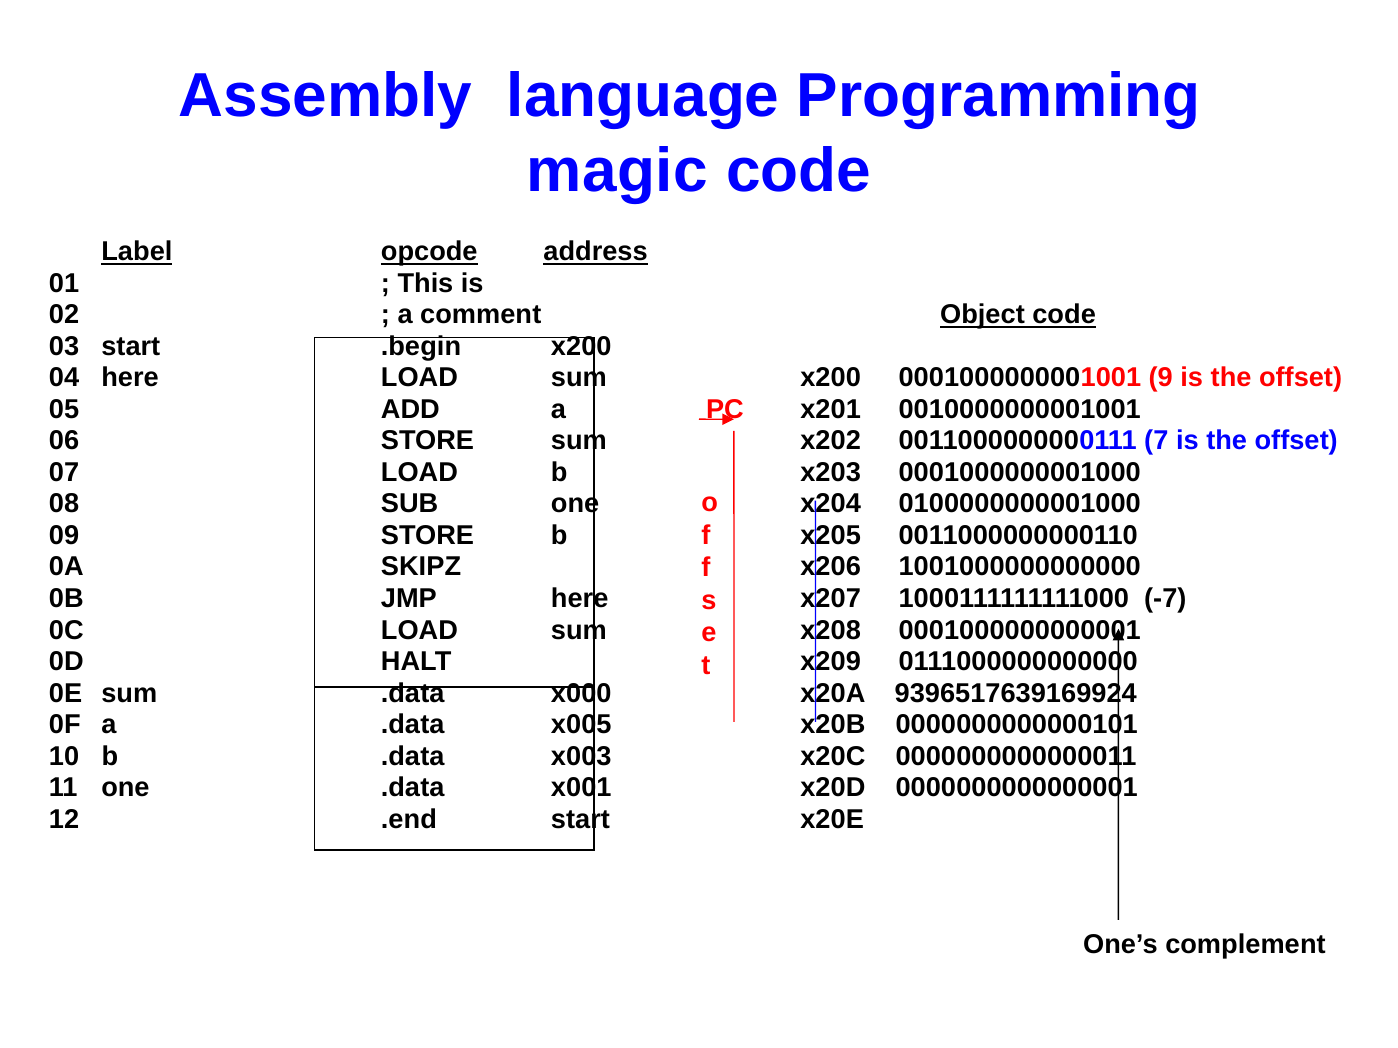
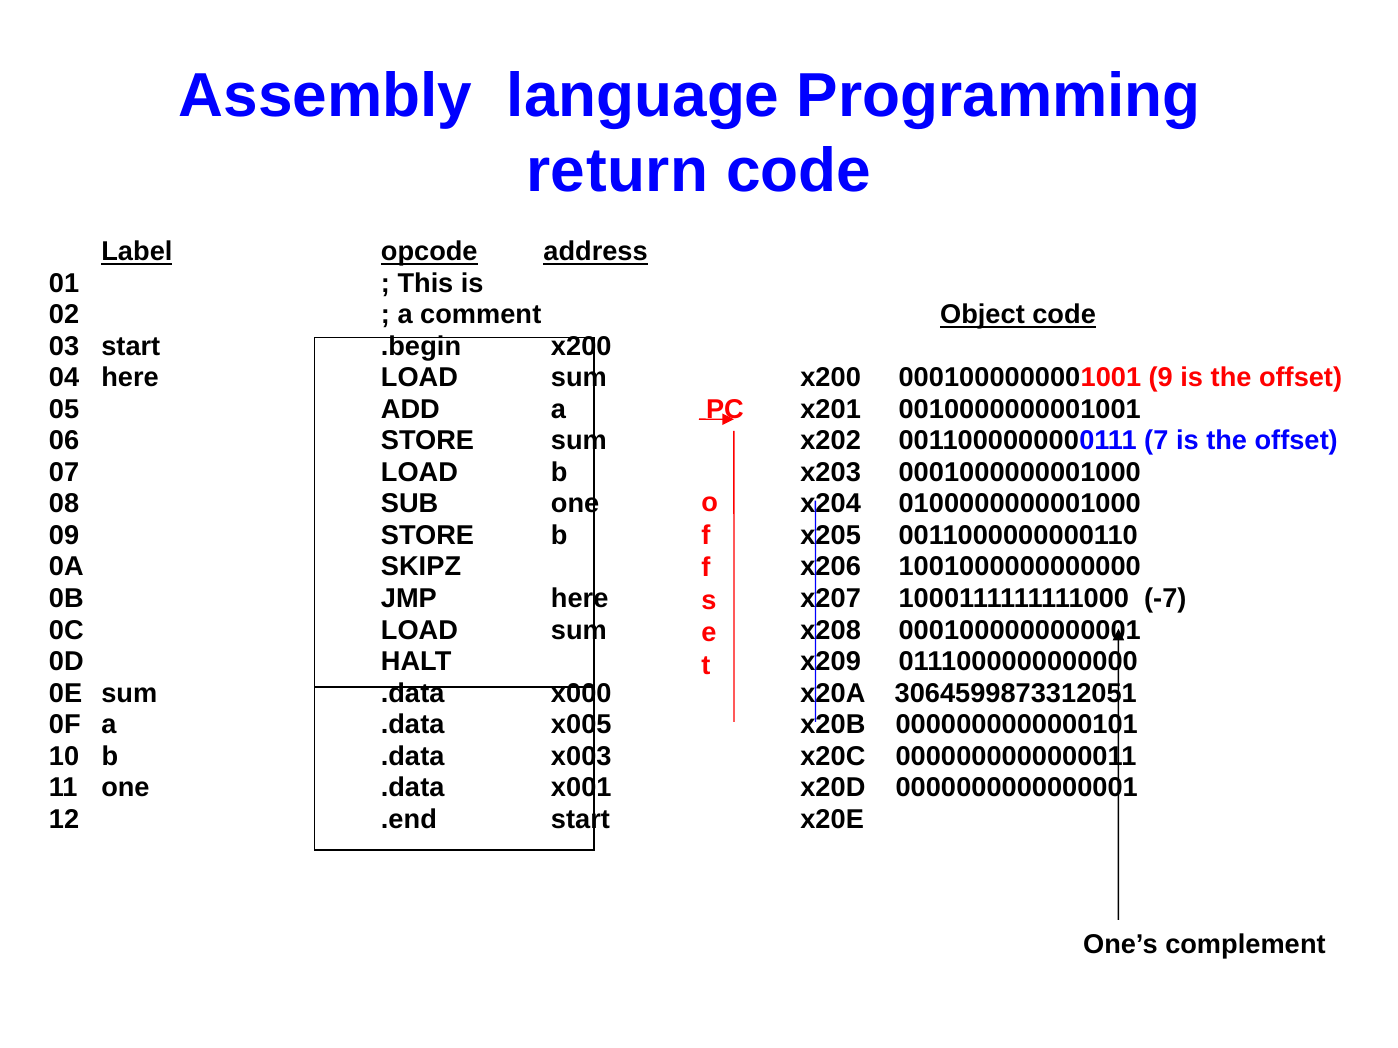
magic: magic -> return
9396517639169924: 9396517639169924 -> 3064599873312051
